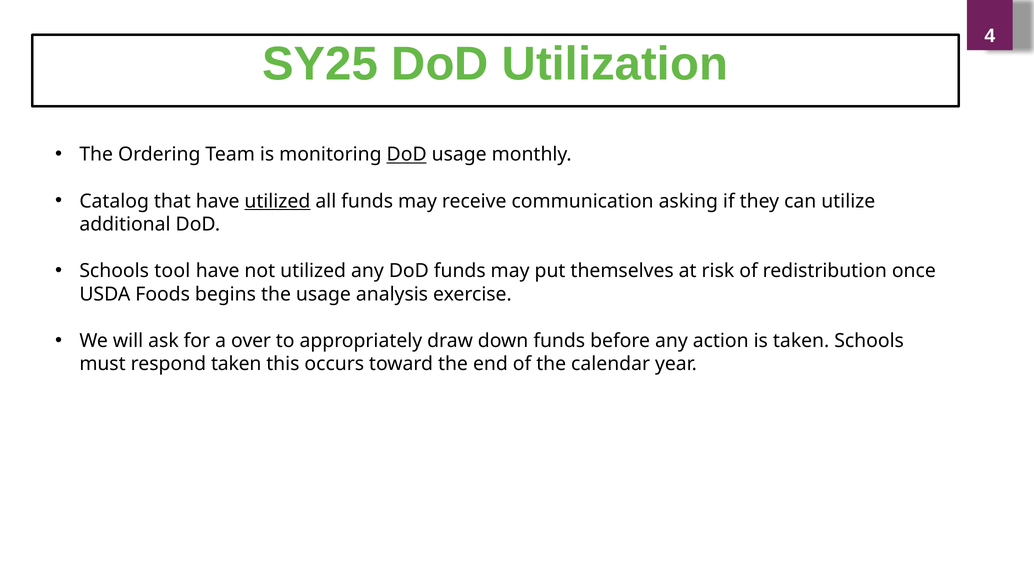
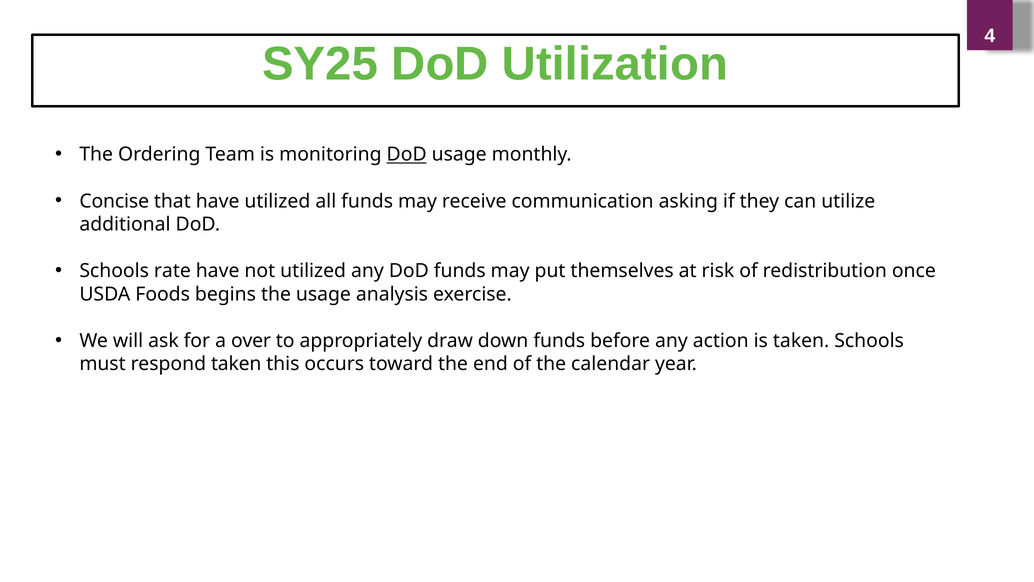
Catalog: Catalog -> Concise
utilized at (277, 201) underline: present -> none
tool: tool -> rate
